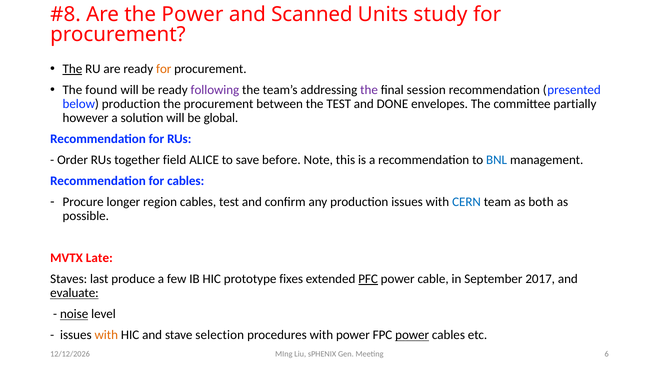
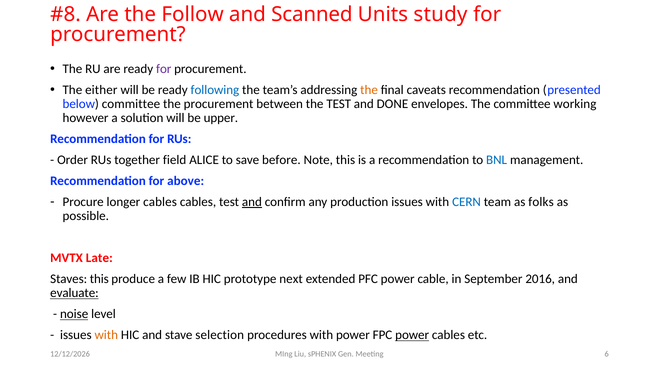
the Power: Power -> Follow
The at (72, 69) underline: present -> none
for at (164, 69) colour: orange -> purple
found: found -> either
following colour: purple -> blue
the at (369, 90) colour: purple -> orange
session: session -> caveats
below production: production -> committee
partially: partially -> working
global: global -> upper
for cables: cables -> above
longer region: region -> cables
and at (252, 202) underline: none -> present
both: both -> folks
Staves last: last -> this
fixes: fixes -> next
PFC underline: present -> none
2017: 2017 -> 2016
